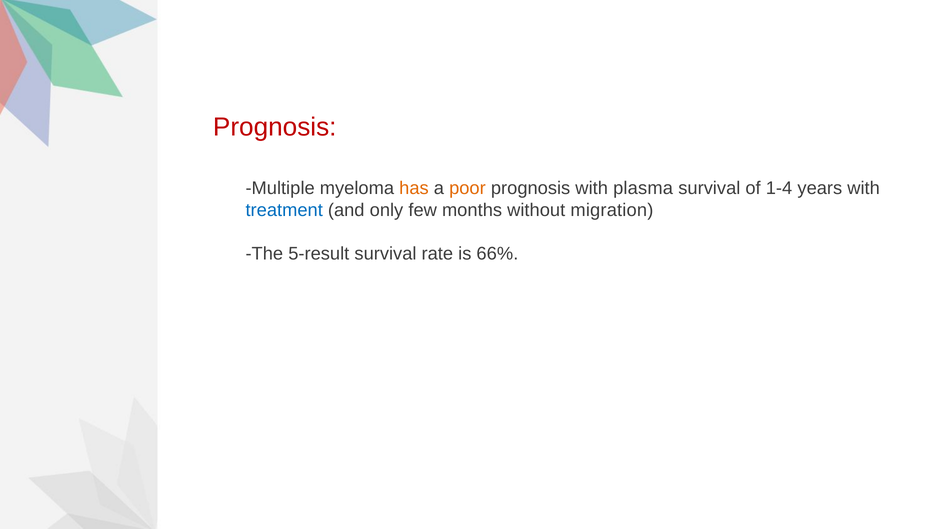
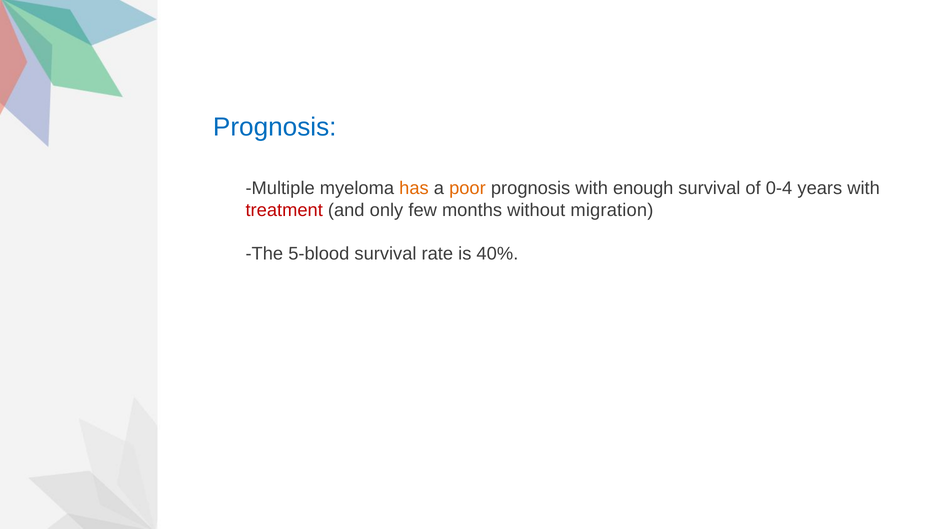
Prognosis at (275, 127) colour: red -> blue
plasma: plasma -> enough
1-4: 1-4 -> 0-4
treatment colour: blue -> red
5-result: 5-result -> 5-blood
66%: 66% -> 40%
